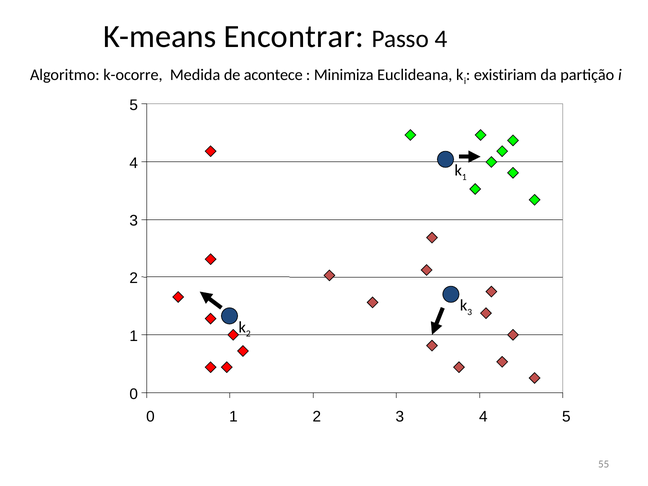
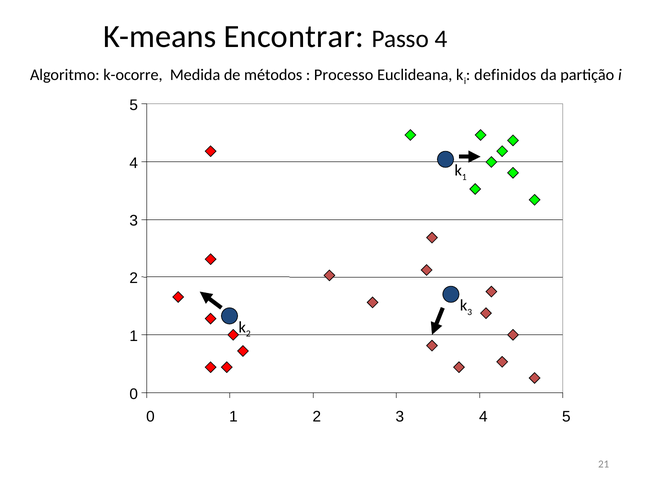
acontece: acontece -> métodos
Minimiza: Minimiza -> Processo
existiriam: existiriam -> definidos
55: 55 -> 21
